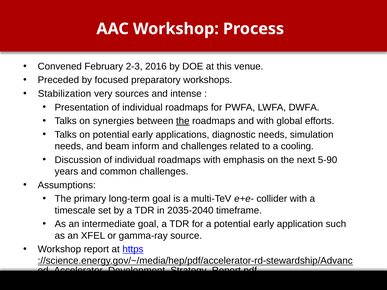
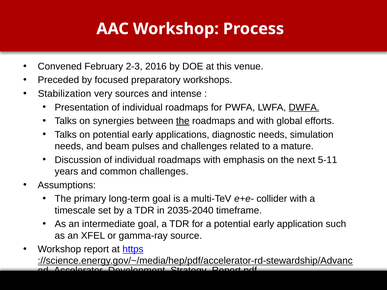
DWFA underline: none -> present
inform: inform -> pulses
cooling: cooling -> mature
5-90: 5-90 -> 5-11
